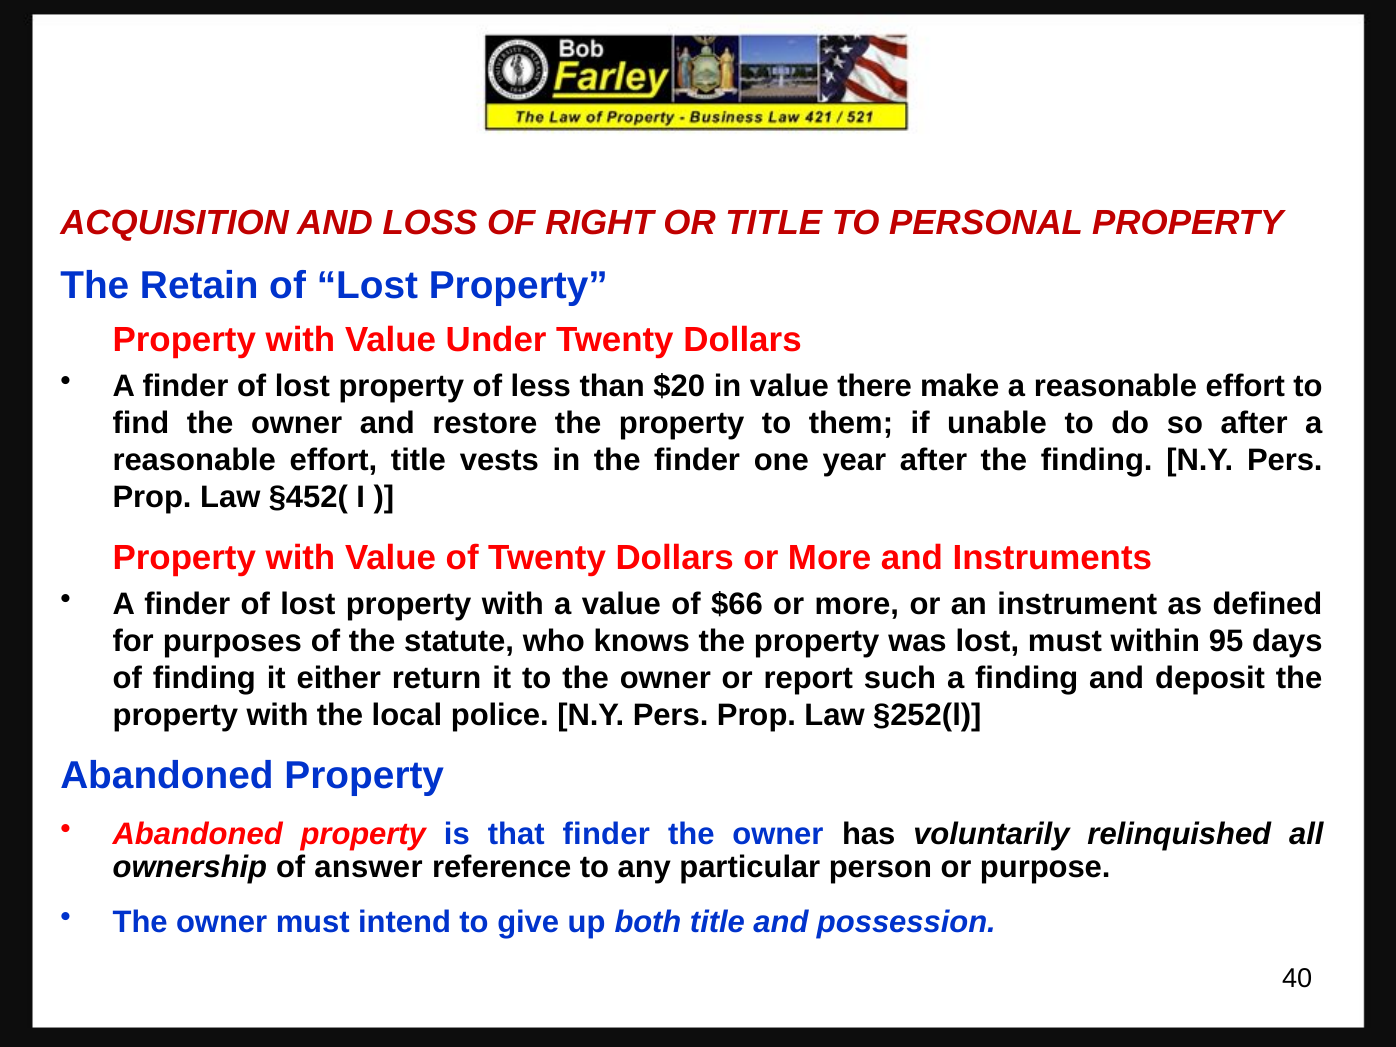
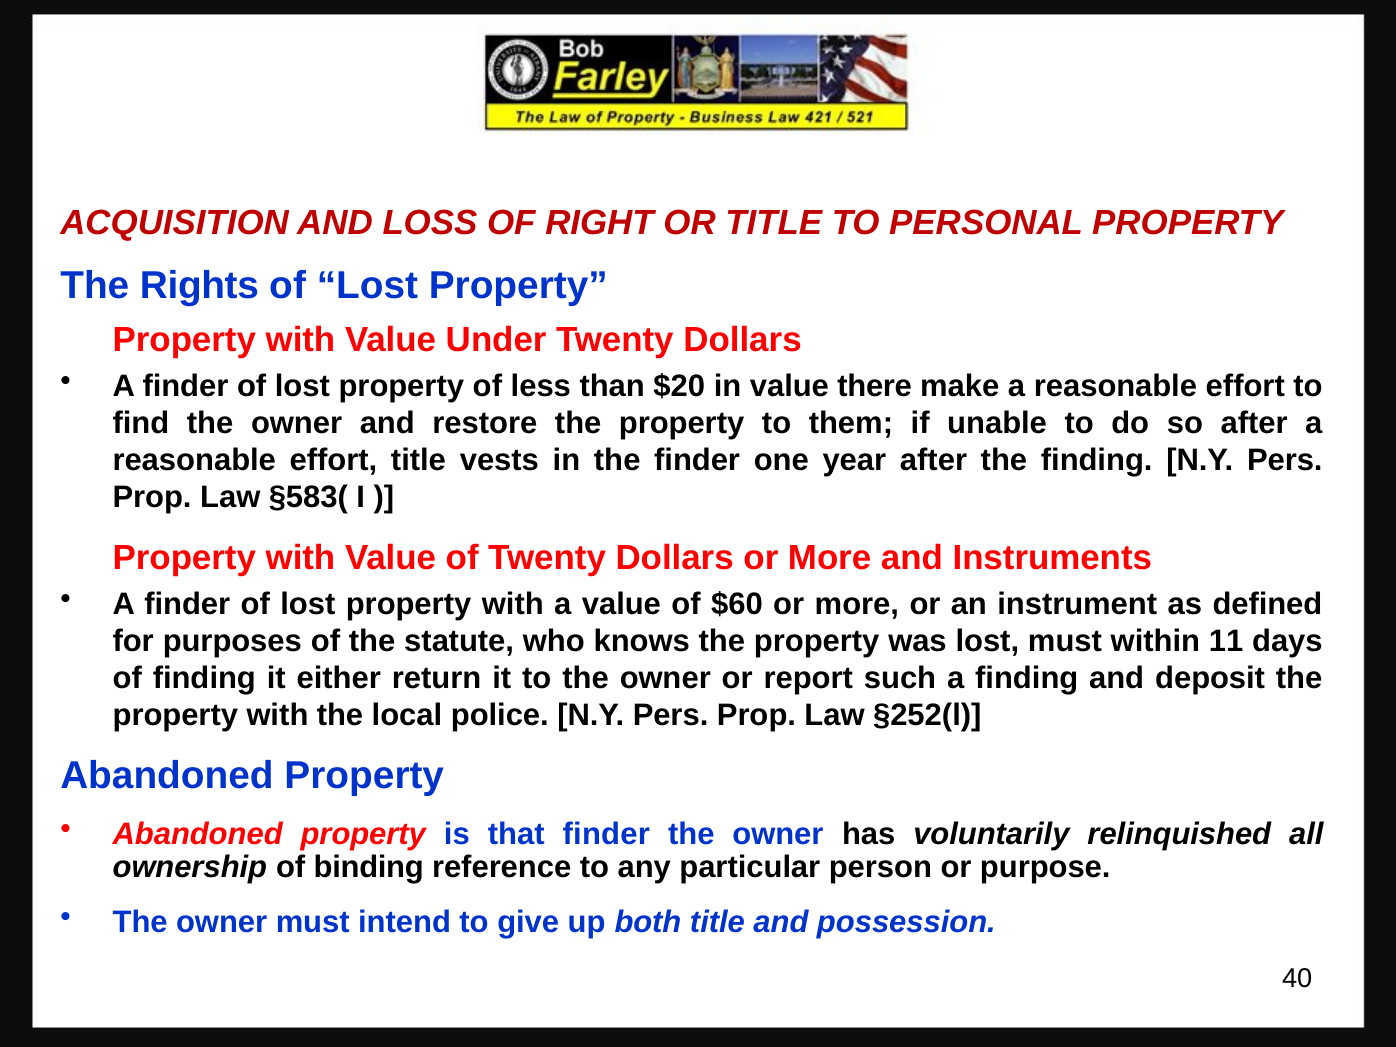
Retain: Retain -> Rights
§452(: §452( -> §583(
$66: $66 -> $60
95: 95 -> 11
answer: answer -> binding
